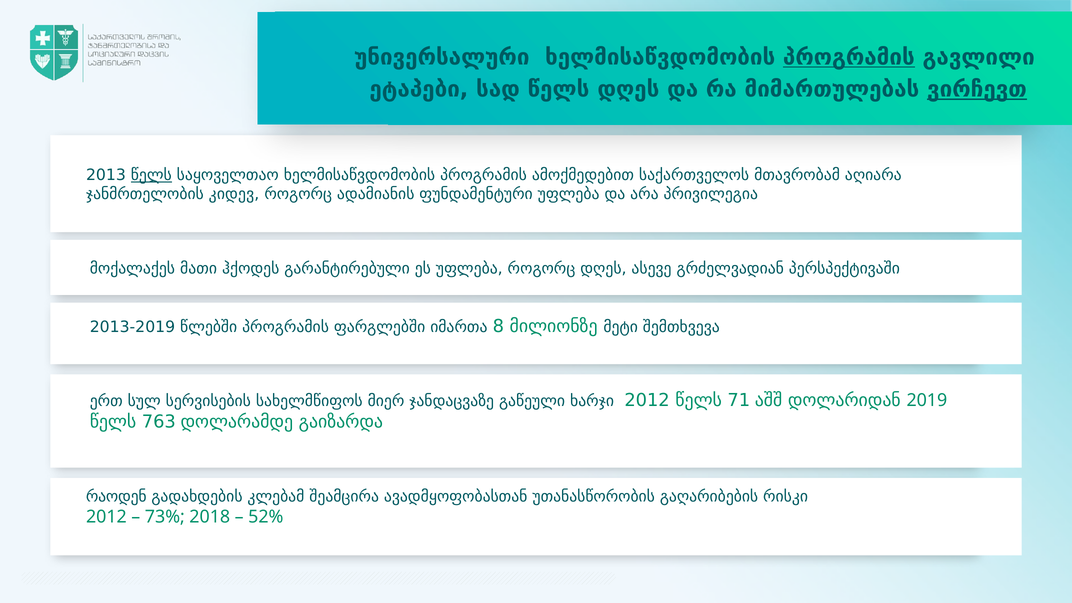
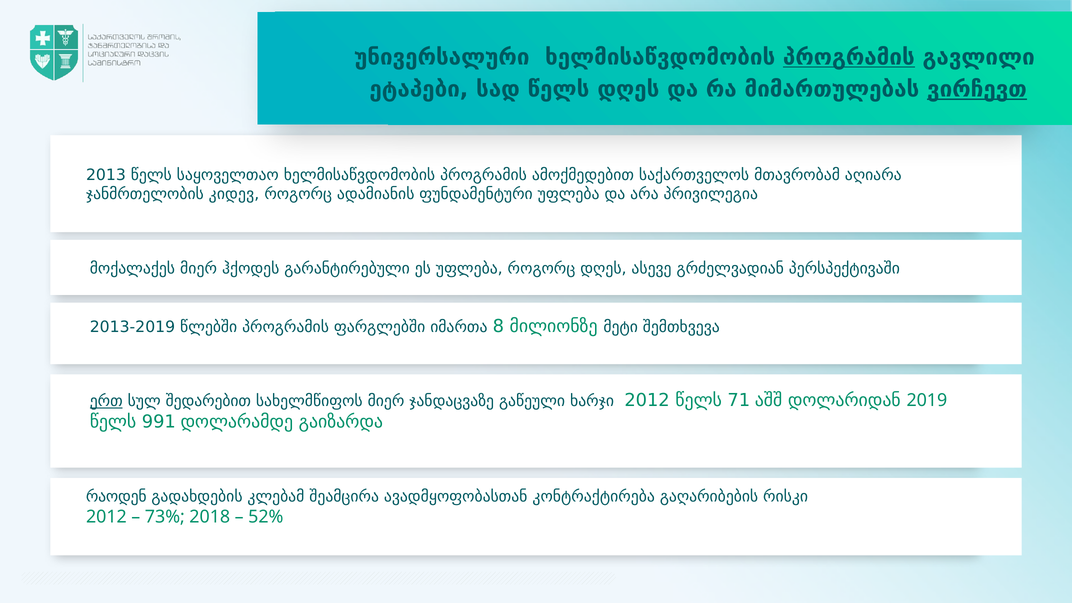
წელს at (151, 175) underline: present -> none
მოქალაქეს მათი: მათი -> მიერ
ერთ underline: none -> present
სერვისების: სერვისების -> შედარებით
763: 763 -> 991
უთანასწორობის: უთანასწორობის -> კონტრაქტირება
